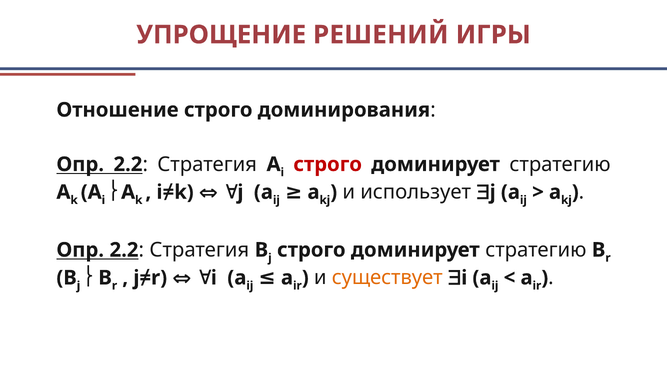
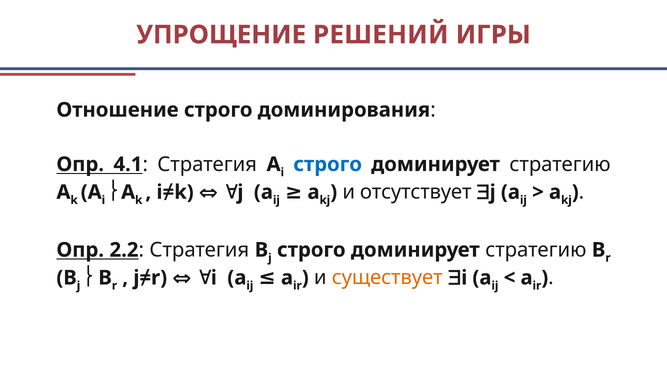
2.2 at (128, 164): 2.2 -> 4.1
строго at (328, 164) colour: red -> blue
использует: использует -> отсутствует
